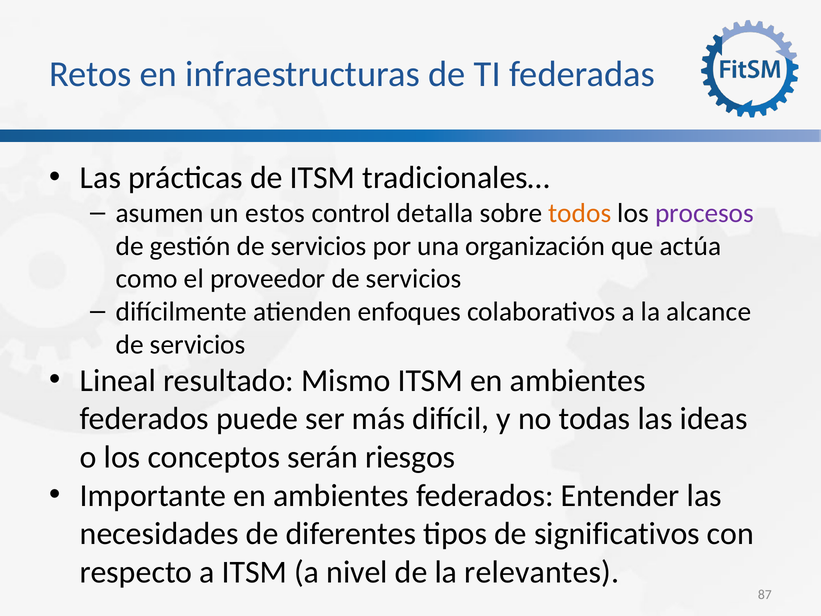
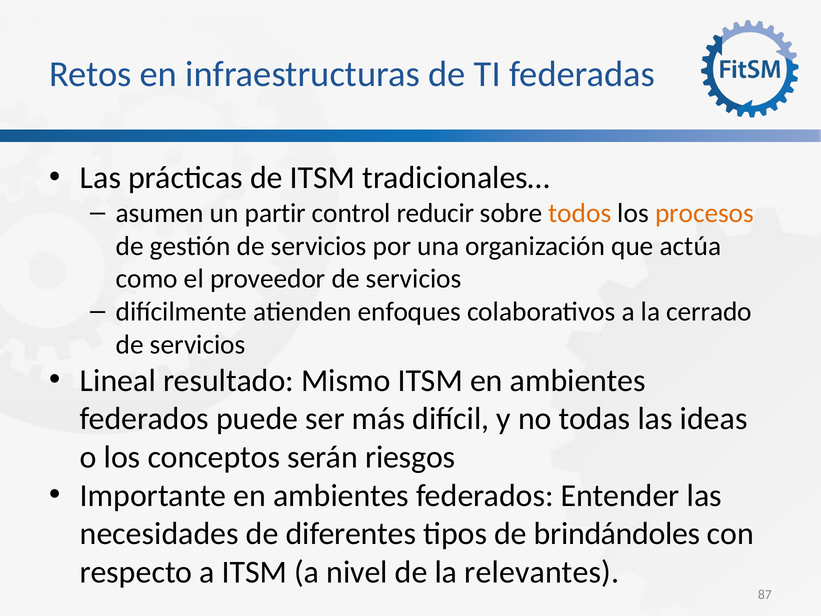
estos: estos -> partir
detalla: detalla -> reducir
procesos colour: purple -> orange
alcance: alcance -> cerrado
significativos: significativos -> brindándoles
